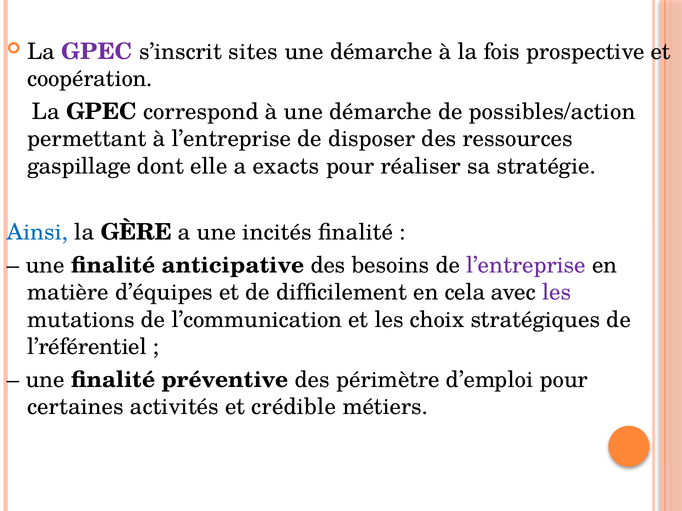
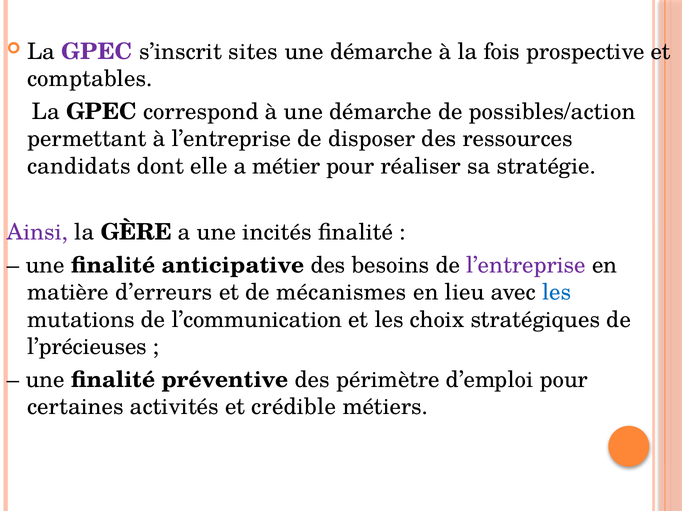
coopération: coopération -> comptables
gaspillage: gaspillage -> candidats
exacts: exacts -> métier
Ainsi colour: blue -> purple
d’équipes: d’équipes -> d’erreurs
difﬁcilement: difﬁcilement -> mécanismes
cela: cela -> lieu
les at (557, 293) colour: purple -> blue
l’référentiel: l’référentiel -> l’précieuses
